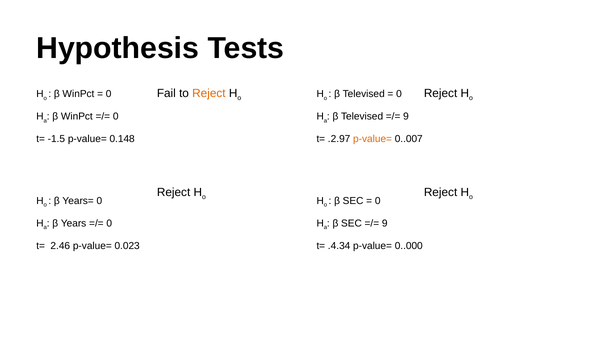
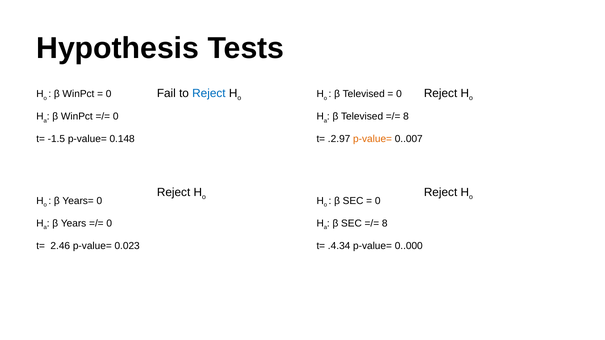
Reject at (209, 93) colour: orange -> blue
9 at (406, 117): 9 -> 8
9 at (385, 224): 9 -> 8
